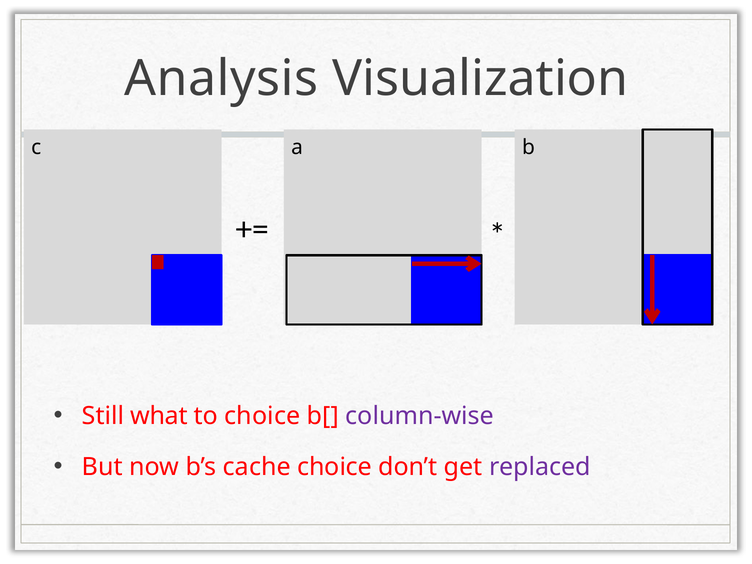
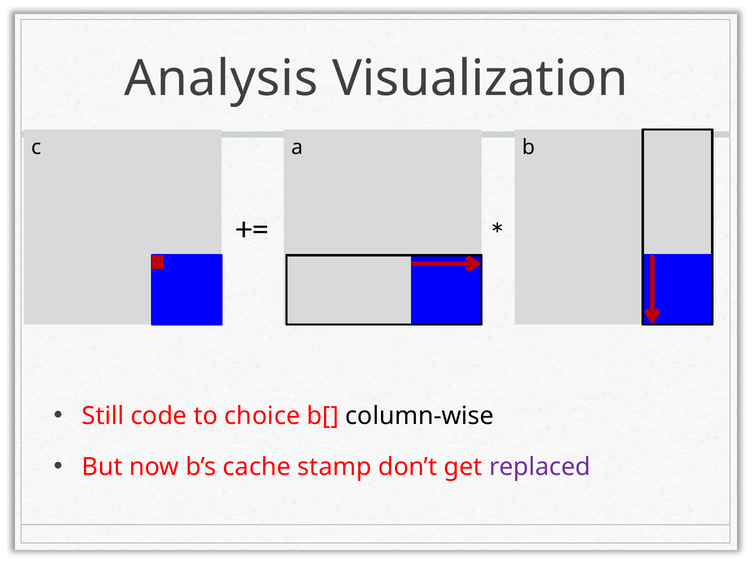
what: what -> code
column-wise colour: purple -> black
cache choice: choice -> stamp
